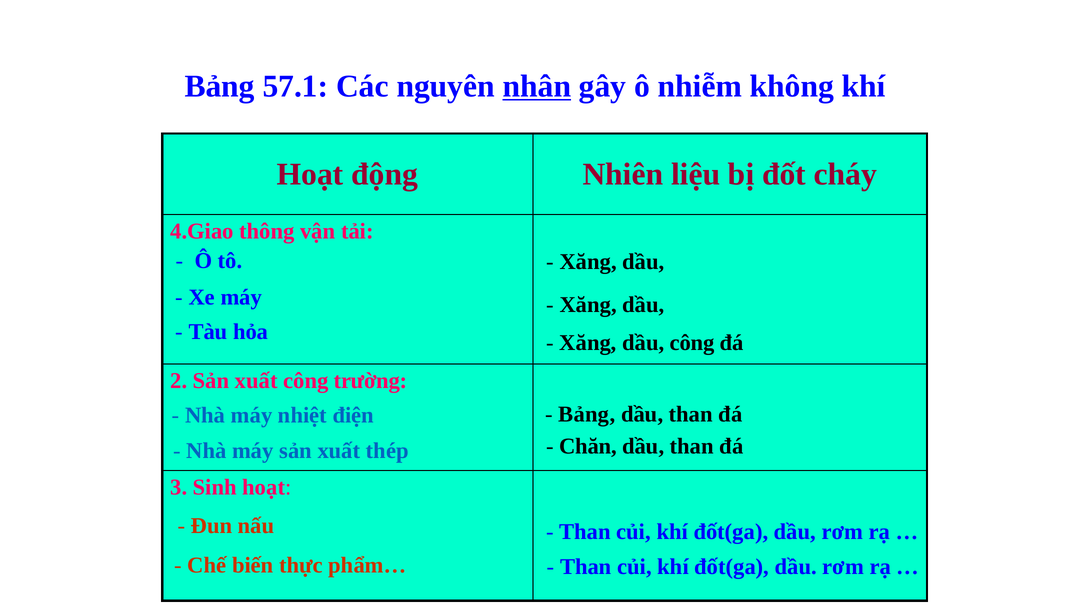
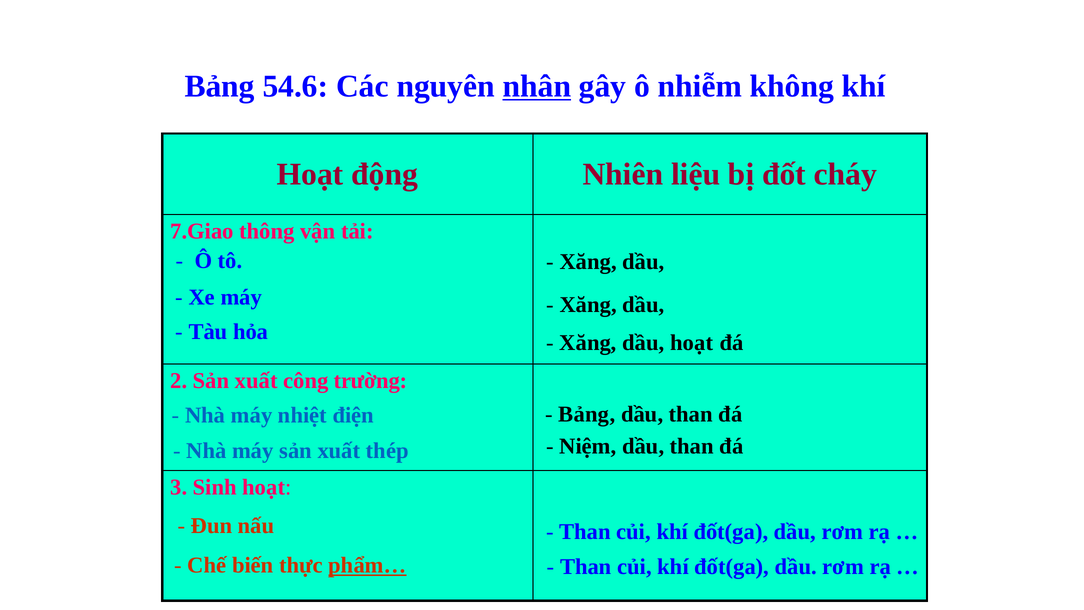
57.1: 57.1 -> 54.6
4.Giao: 4.Giao -> 7.Giao
dầu công: công -> hoạt
Chăn: Chăn -> Niệm
phẩm… underline: none -> present
